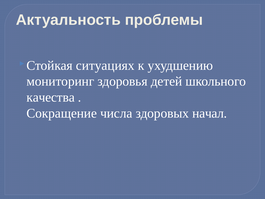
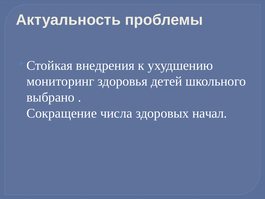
ситуациях: ситуациях -> внедрения
качества: качества -> выбрано
